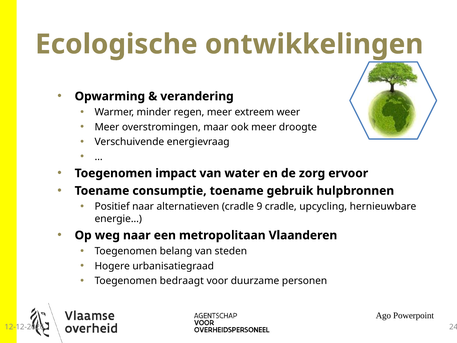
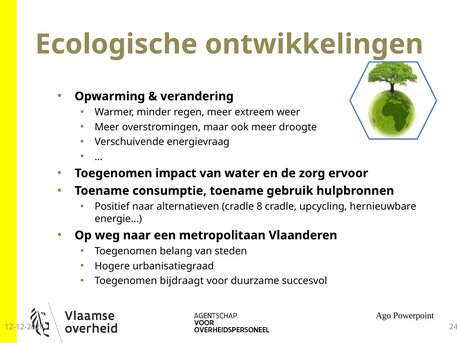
9: 9 -> 8
bedraagt: bedraagt -> bijdraagt
personen: personen -> succesvol
